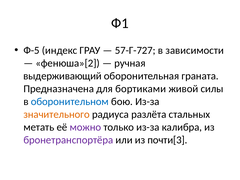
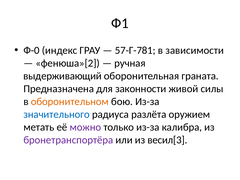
Ф-5: Ф-5 -> Ф-0
57-Г-727: 57-Г-727 -> 57-Г-781
бортиками: бортиками -> законности
оборонительном colour: blue -> orange
значительного colour: orange -> blue
стальных: стальных -> оружием
почти[3: почти[3 -> весил[3
